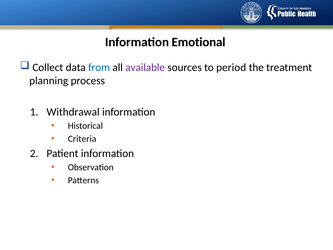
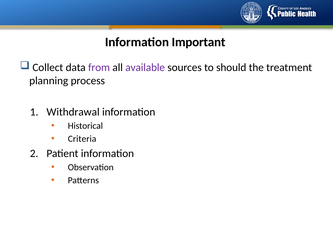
Emotional: Emotional -> Important
from colour: blue -> purple
period: period -> should
